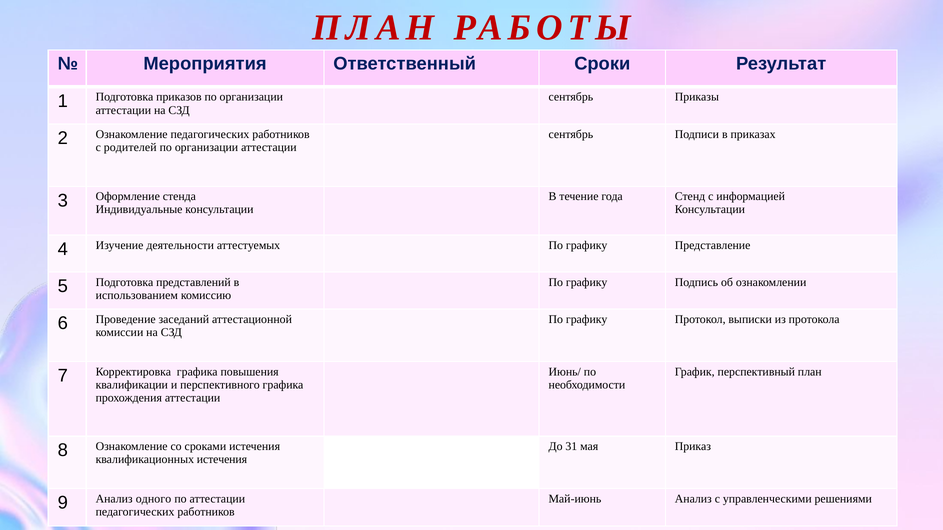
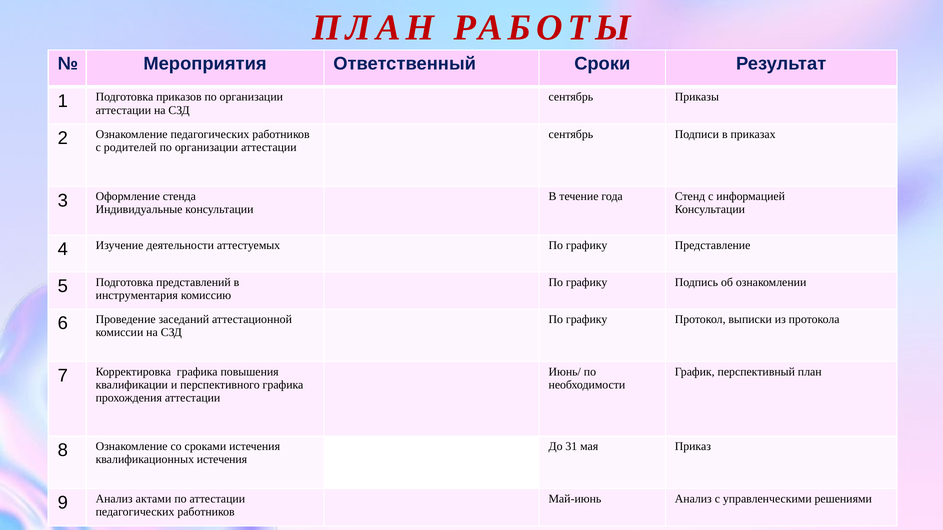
использованием: использованием -> инструментария
одного: одного -> актами
